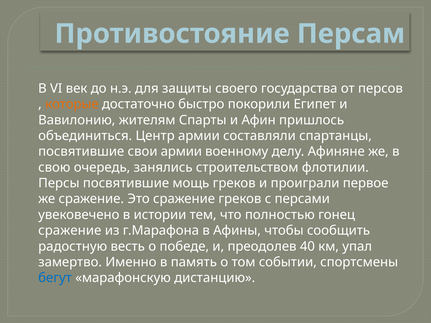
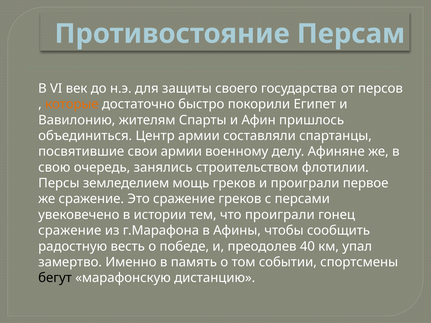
Персы посвятившие: посвятившие -> земледелием
что полностью: полностью -> проиграли
бегут colour: blue -> black
